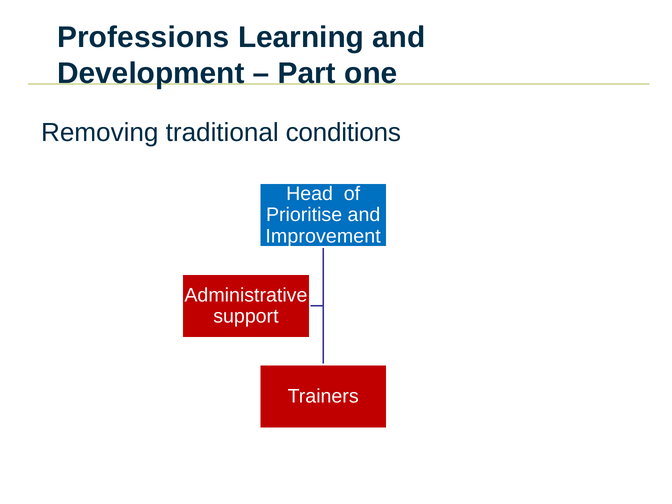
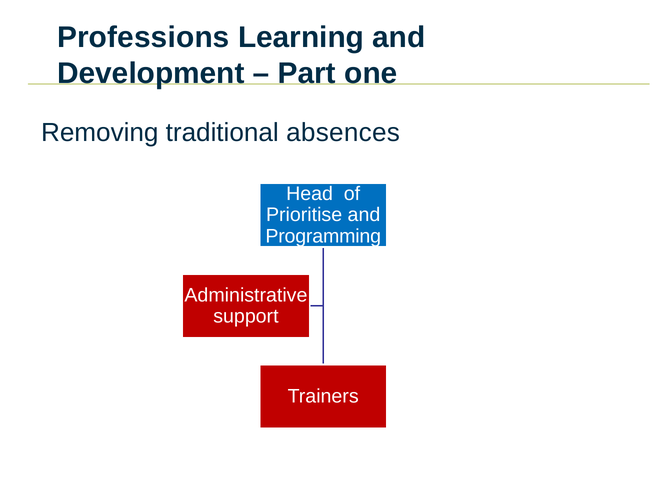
conditions: conditions -> absences
Improvement: Improvement -> Programming
